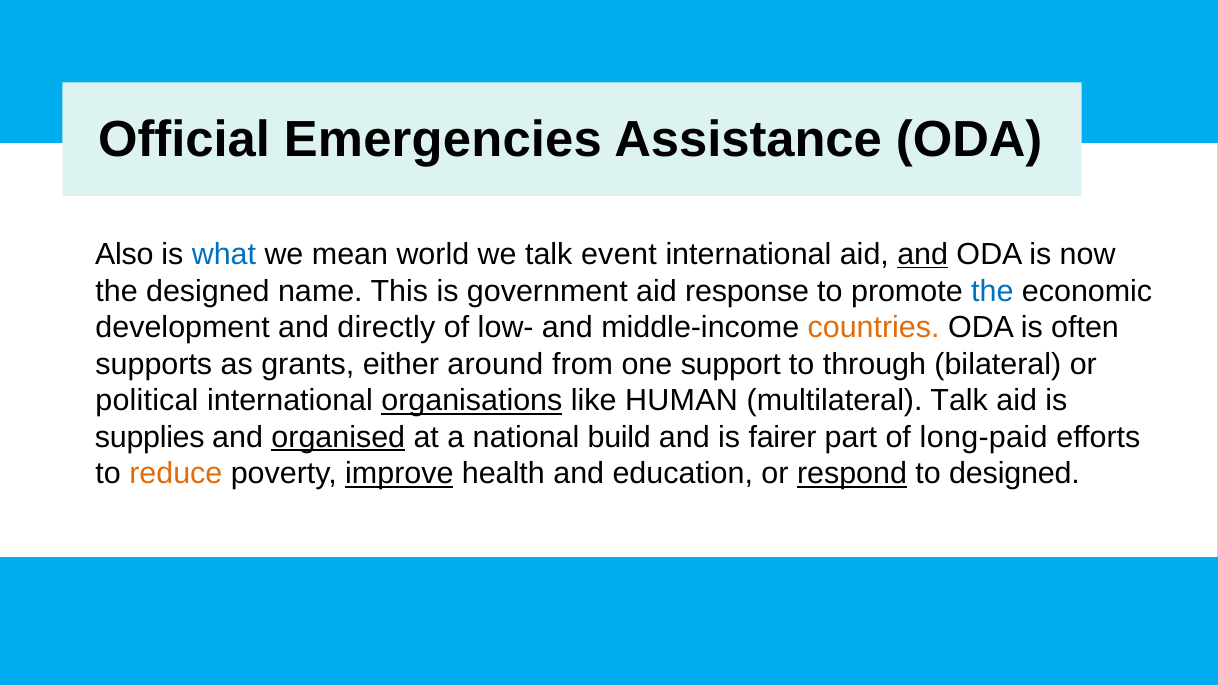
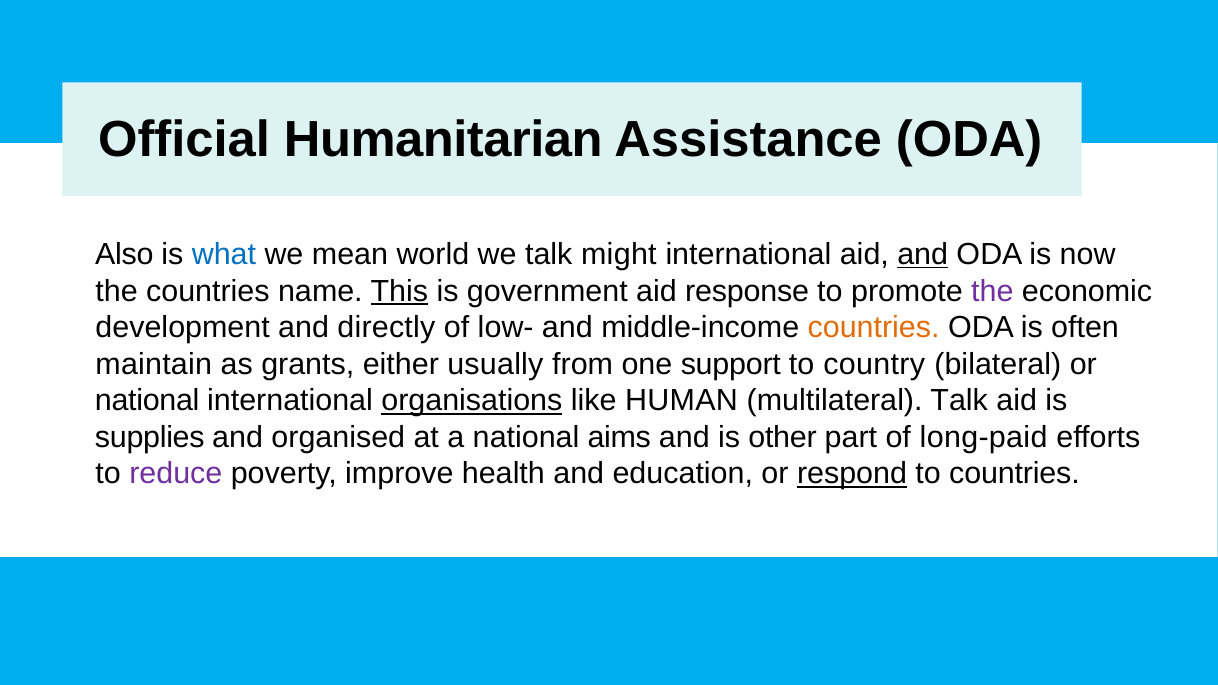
Emergencies: Emergencies -> Humanitarian
event: event -> might
the designed: designed -> countries
This underline: none -> present
the at (992, 291) colour: blue -> purple
supports: supports -> maintain
around: around -> usually
through: through -> country
political at (147, 401): political -> national
organised underline: present -> none
build: build -> aims
fairer: fairer -> other
reduce colour: orange -> purple
improve underline: present -> none
to designed: designed -> countries
